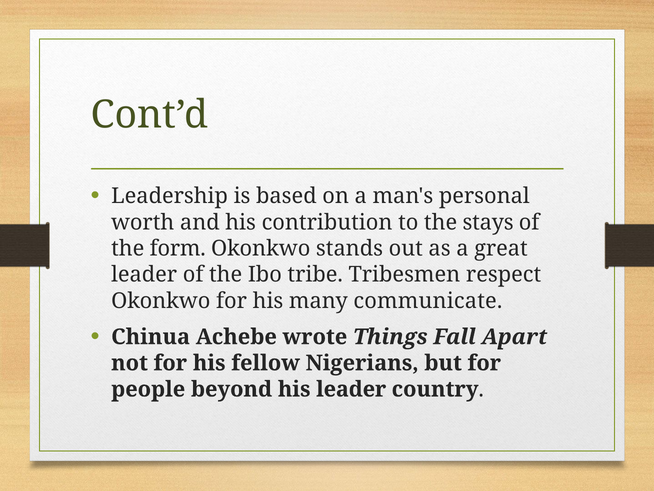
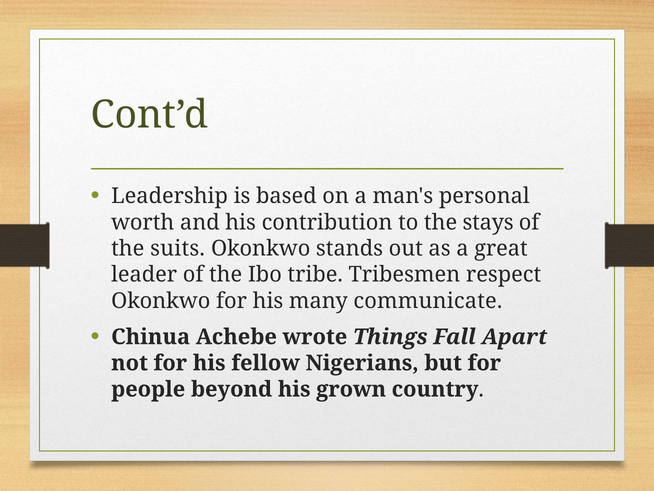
form: form -> suits
his leader: leader -> grown
